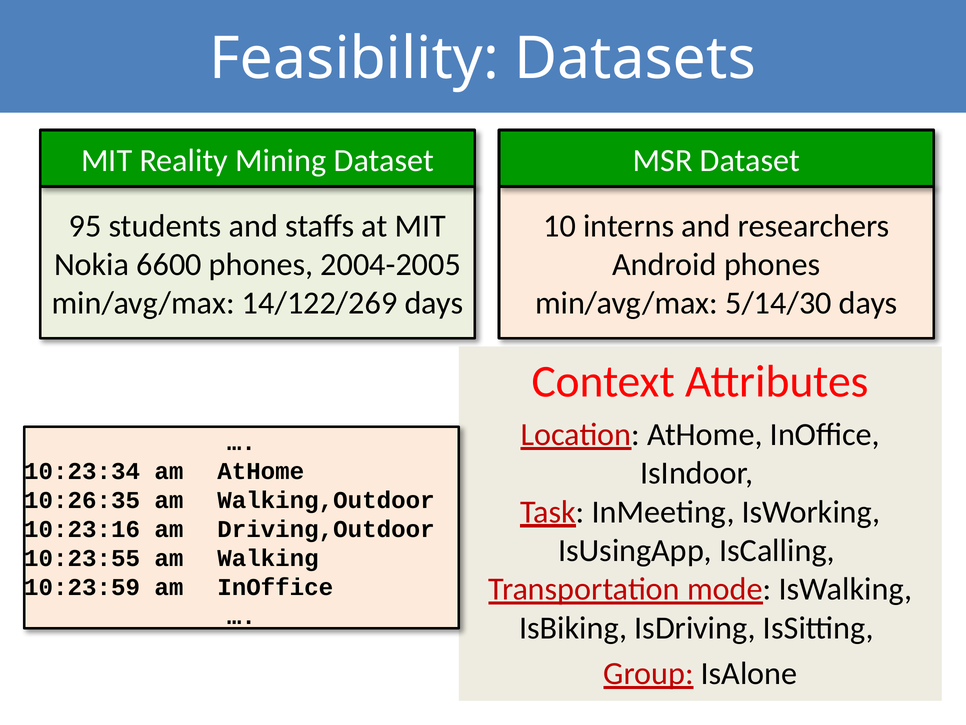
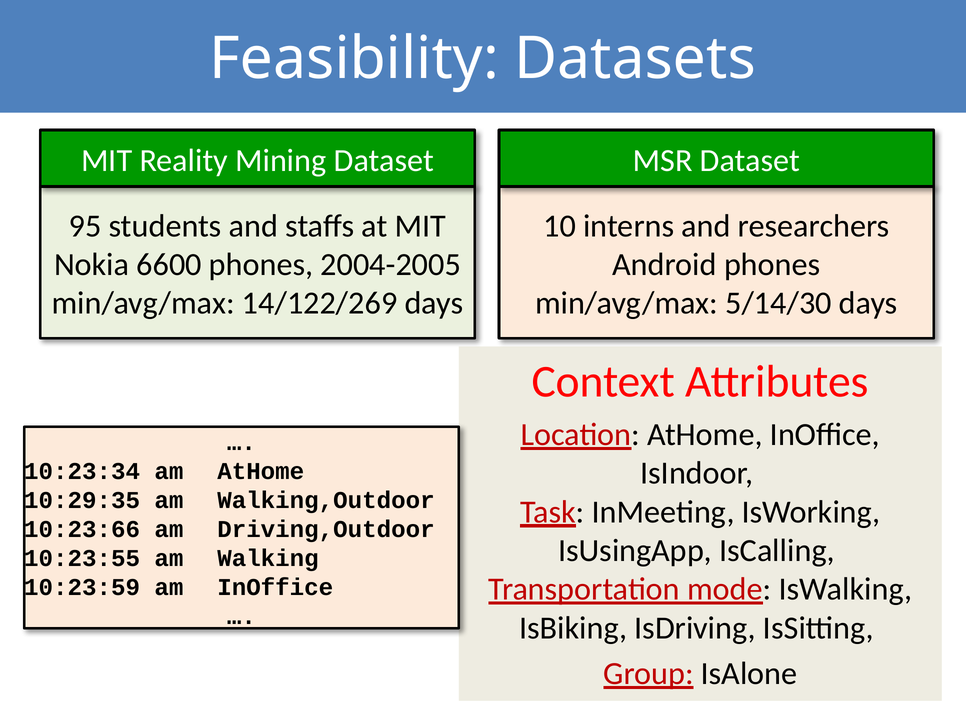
10:26:35: 10:26:35 -> 10:29:35
10:23:16: 10:23:16 -> 10:23:66
